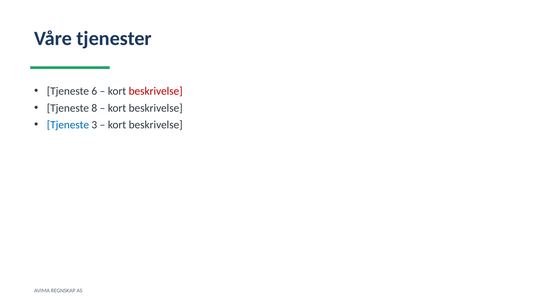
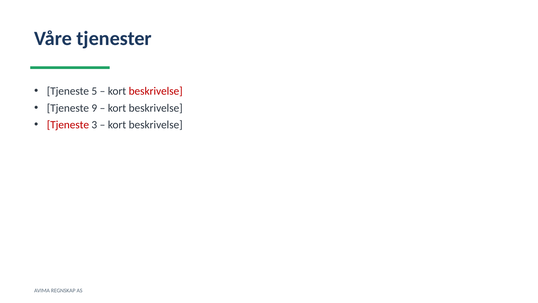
6: 6 -> 5
8: 8 -> 9
Tjeneste at (68, 125) colour: blue -> red
